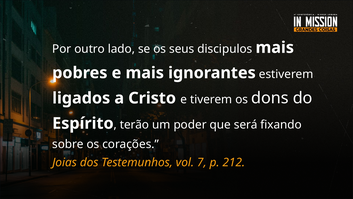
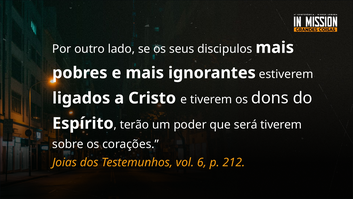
será fixando: fixando -> tiverem
7: 7 -> 6
